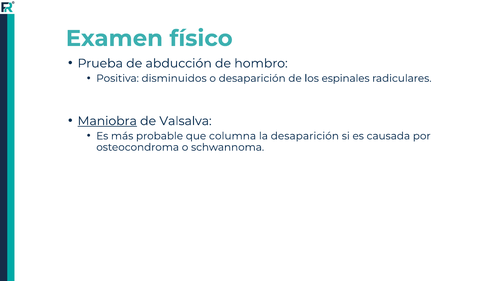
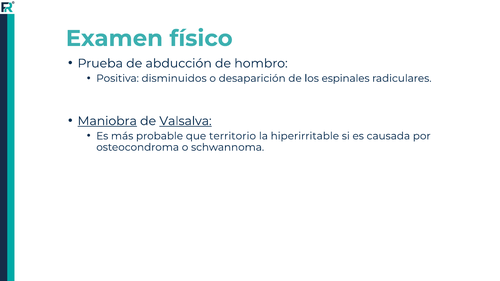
Valsalva underline: none -> present
columna: columna -> territorio
la desaparición: desaparición -> hiperirritable
